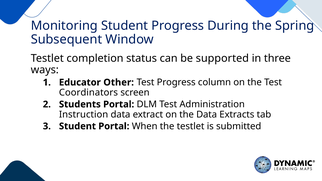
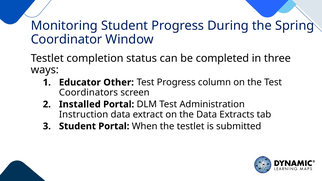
Subsequent: Subsequent -> Coordinator
supported: supported -> completed
Students: Students -> Installed
